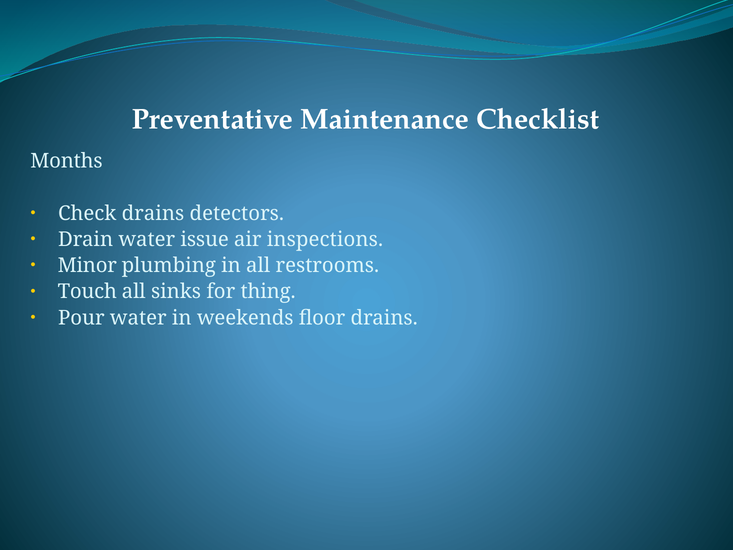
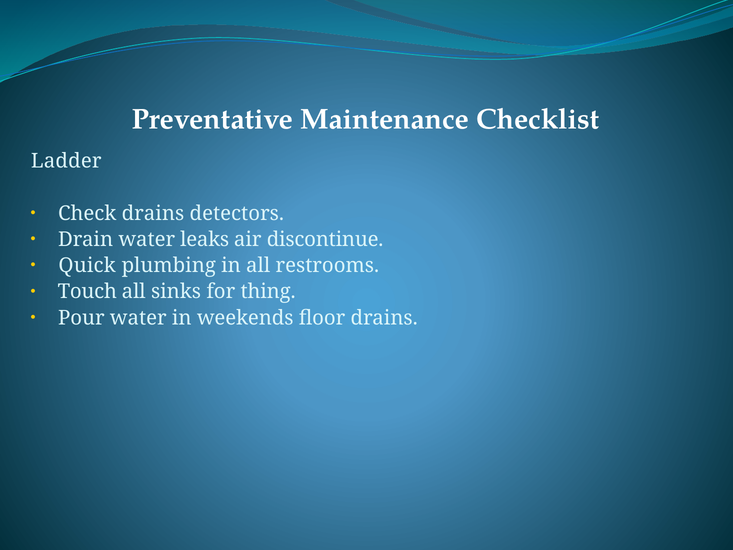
Months: Months -> Ladder
issue: issue -> leaks
inspections: inspections -> discontinue
Minor: Minor -> Quick
